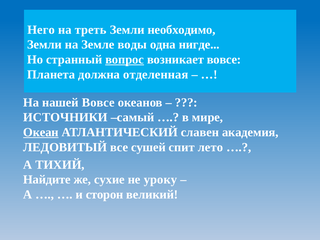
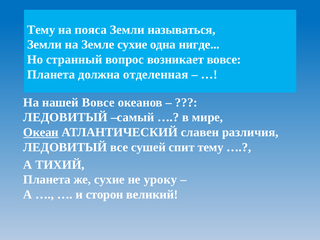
Него at (41, 30): Него -> Тему
треть: треть -> пояса
необходимо: необходимо -> называться
Земле воды: воды -> сухие
вопрос underline: present -> none
ИСТОЧНИКИ at (65, 117): ИСТОЧНИКИ -> ЛЕДОВИТЫЙ
академия: академия -> различия
спит лето: лето -> тему
Найдите at (47, 180): Найдите -> Планета
